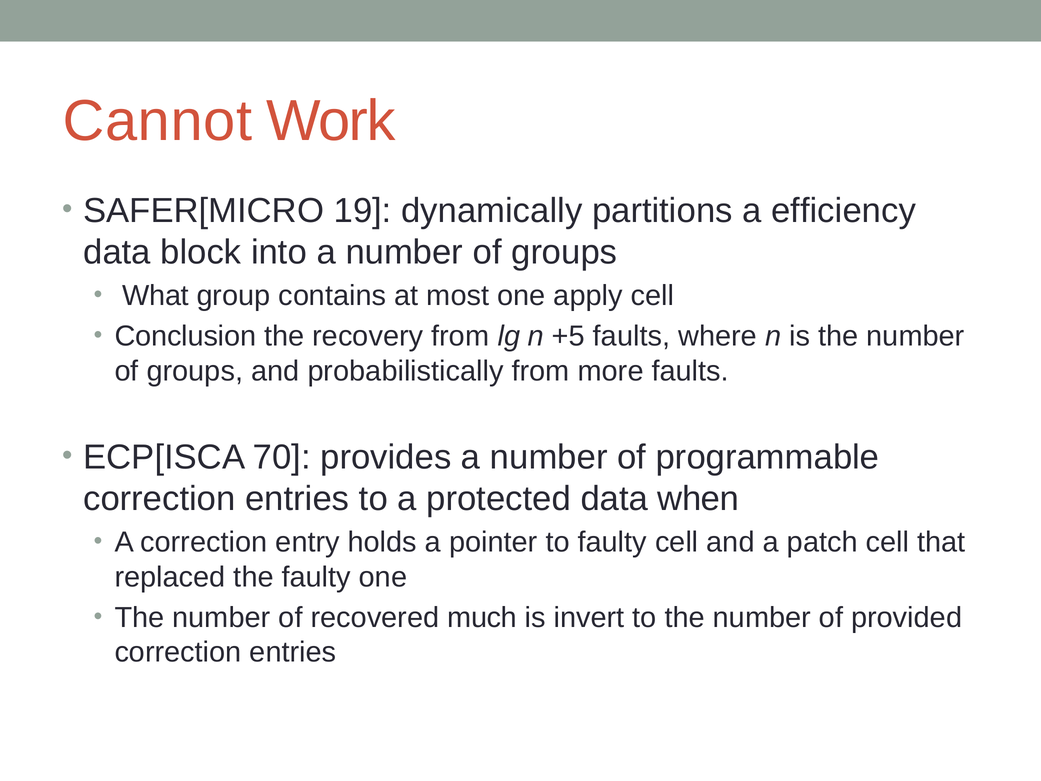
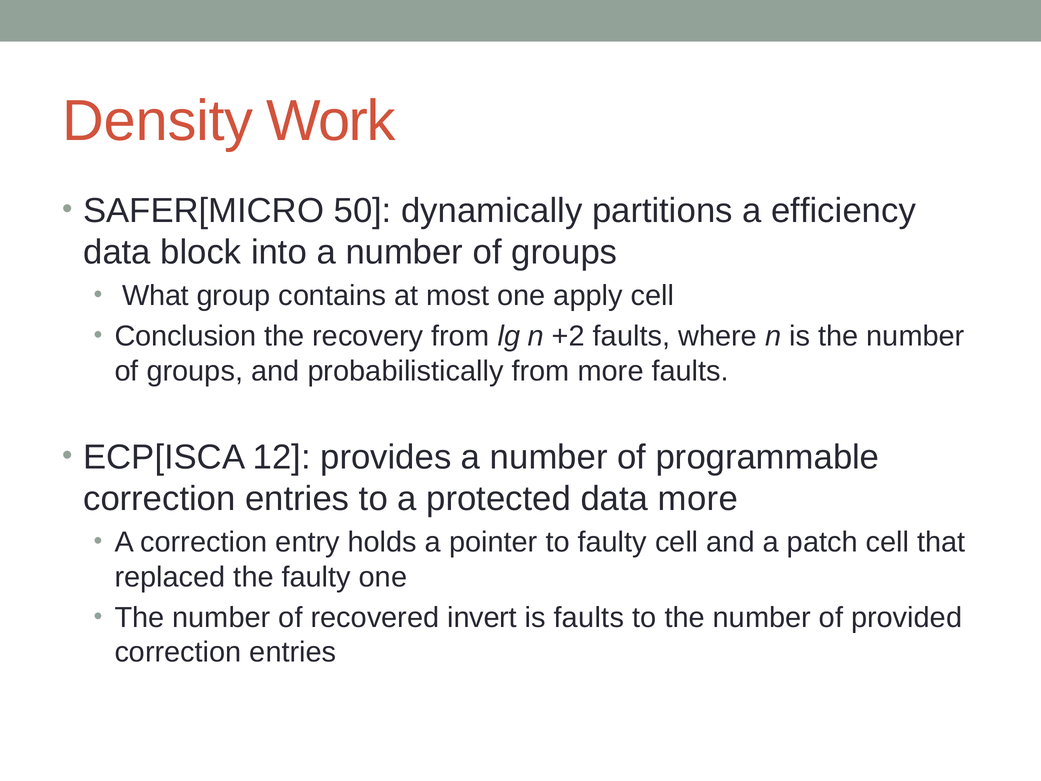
Cannot: Cannot -> Density
19: 19 -> 50
+5: +5 -> +2
70: 70 -> 12
data when: when -> more
much: much -> invert
is invert: invert -> faults
